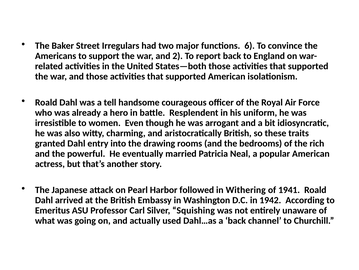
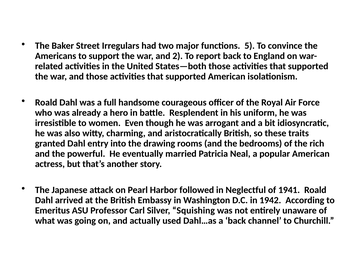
6: 6 -> 5
tell: tell -> full
Withering: Withering -> Neglectful
